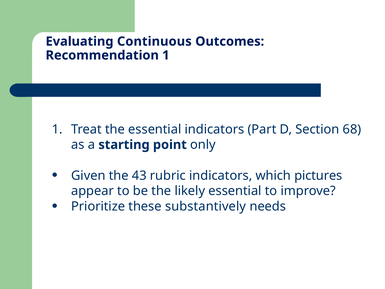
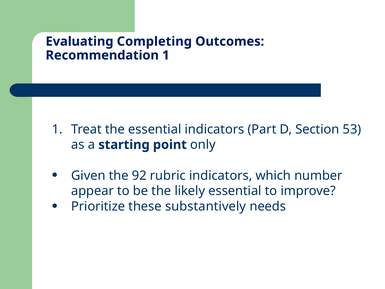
Continuous: Continuous -> Completing
68: 68 -> 53
43: 43 -> 92
pictures: pictures -> number
